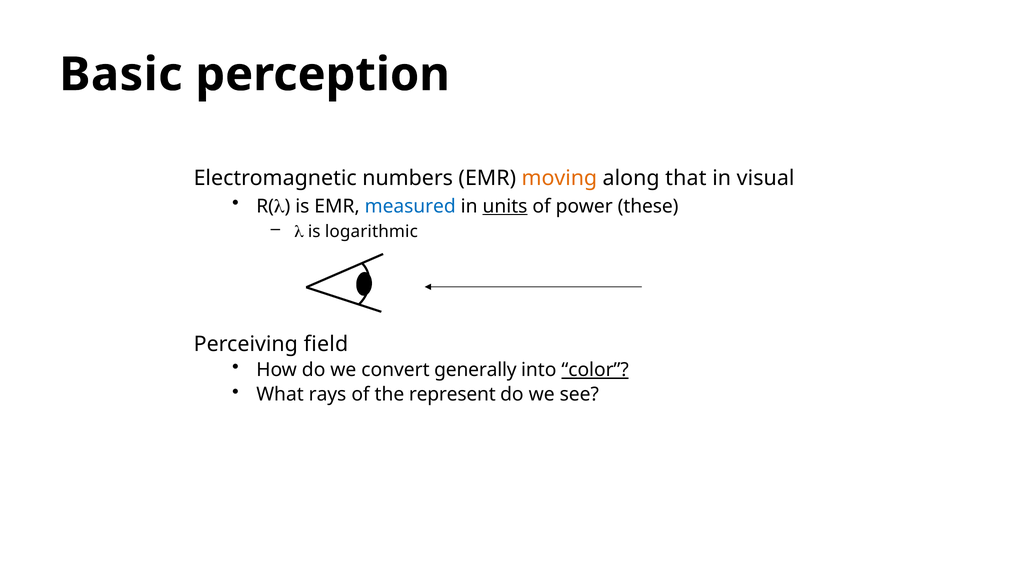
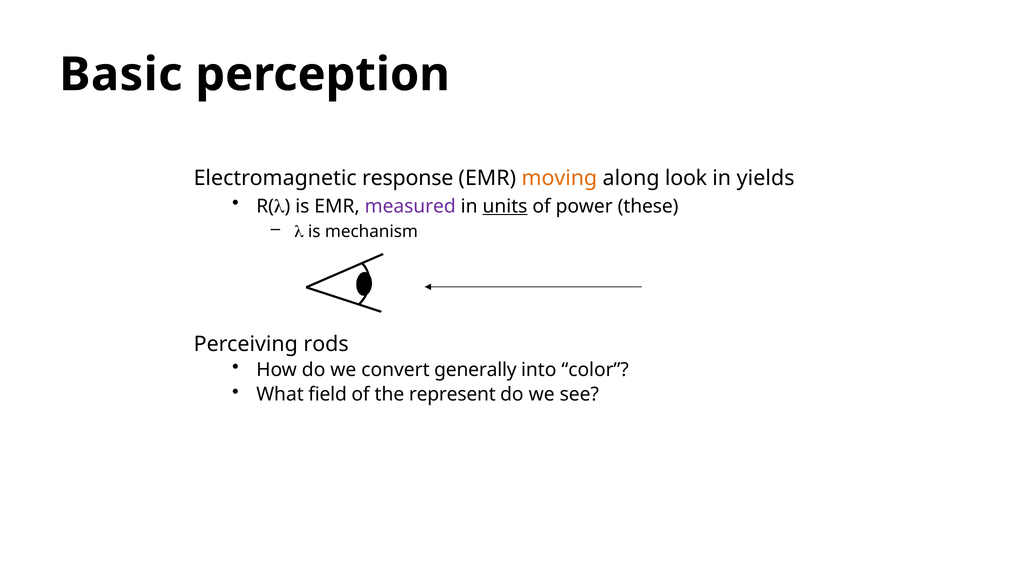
numbers: numbers -> response
that: that -> look
visual: visual -> yields
measured colour: blue -> purple
logarithmic: logarithmic -> mechanism
field: field -> rods
color underline: present -> none
rays: rays -> field
